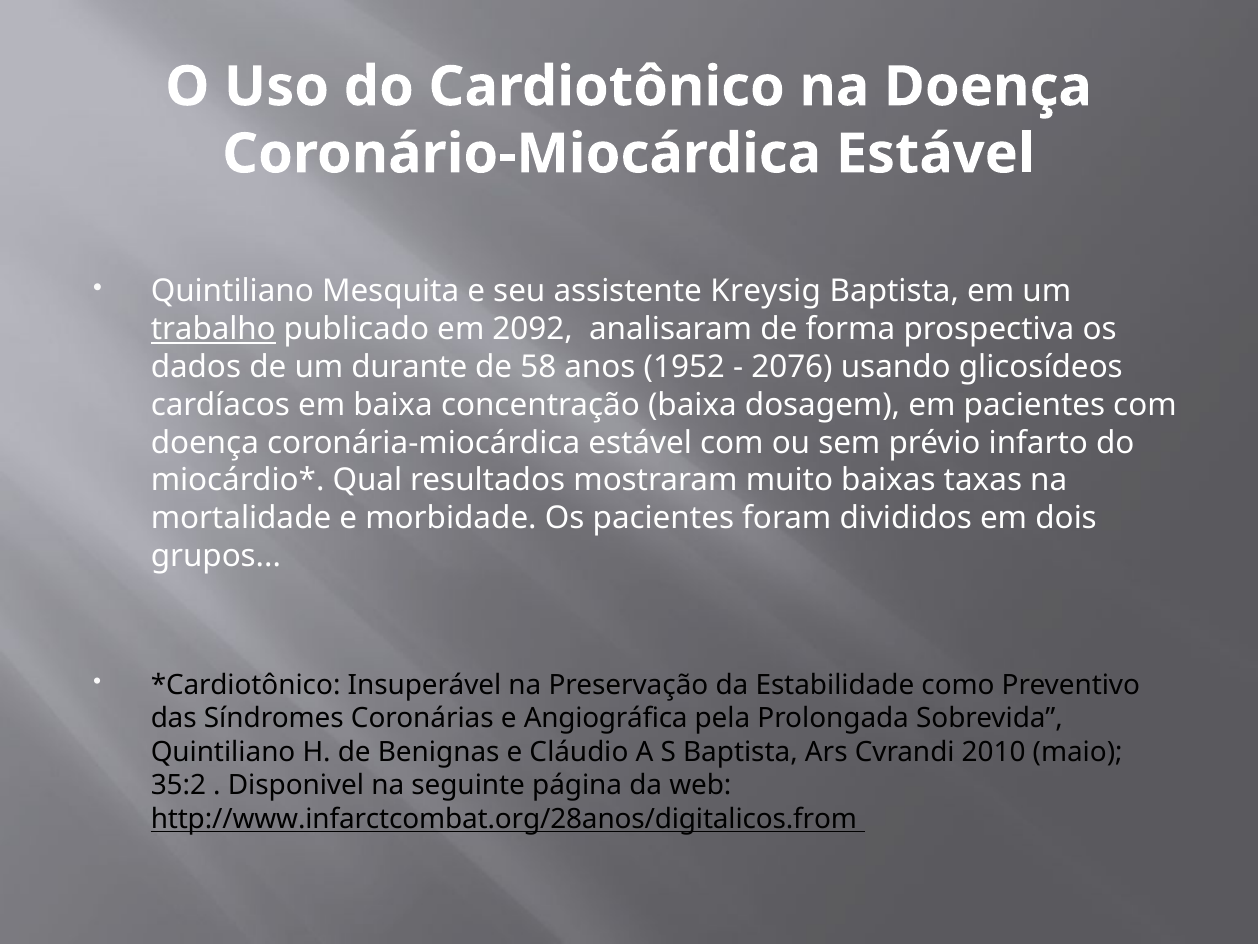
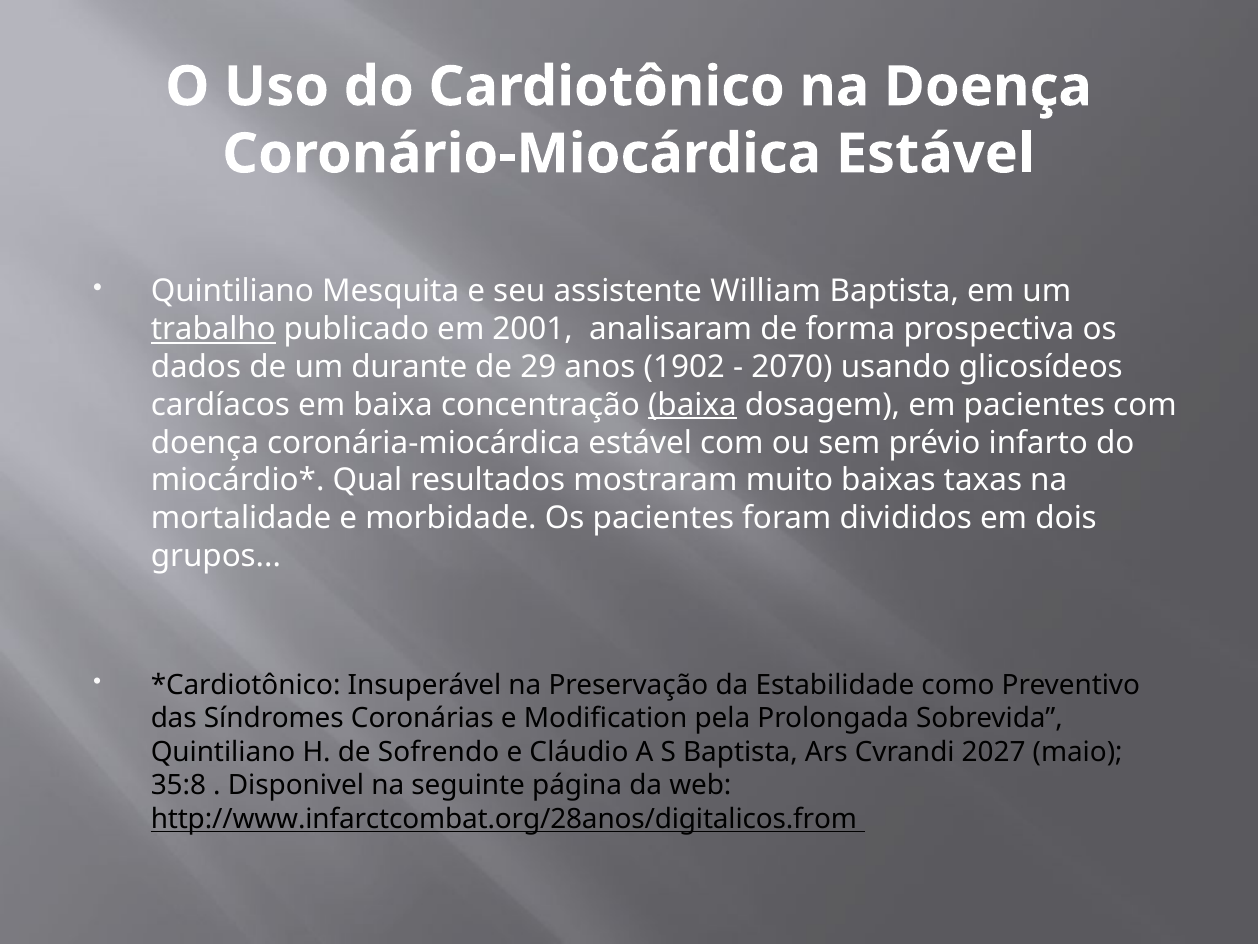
Kreysig: Kreysig -> William
2092: 2092 -> 2001
58: 58 -> 29
1952: 1952 -> 1902
2076: 2076 -> 2070
baixa at (692, 405) underline: none -> present
Angiográfica: Angiográfica -> Modification
Benignas: Benignas -> Sofrendo
2010: 2010 -> 2027
35:2: 35:2 -> 35:8
